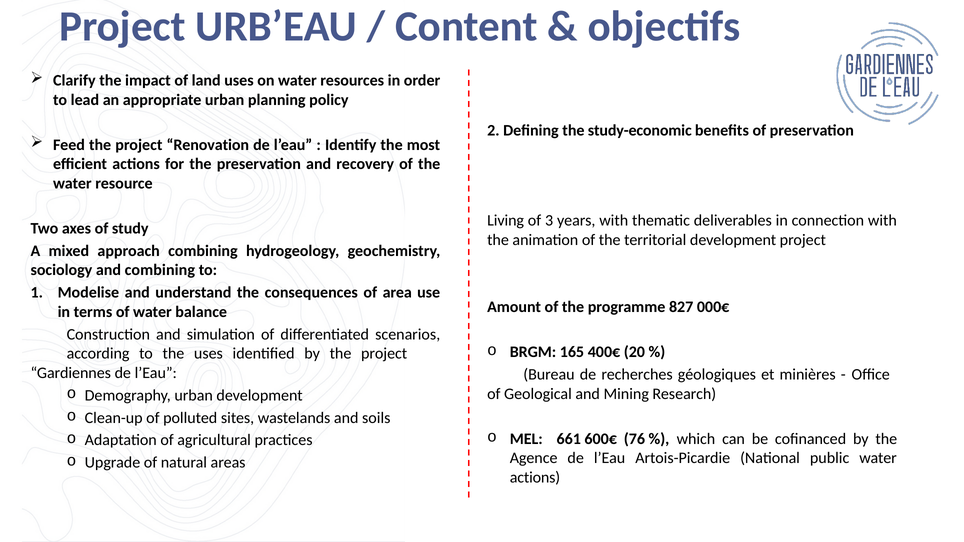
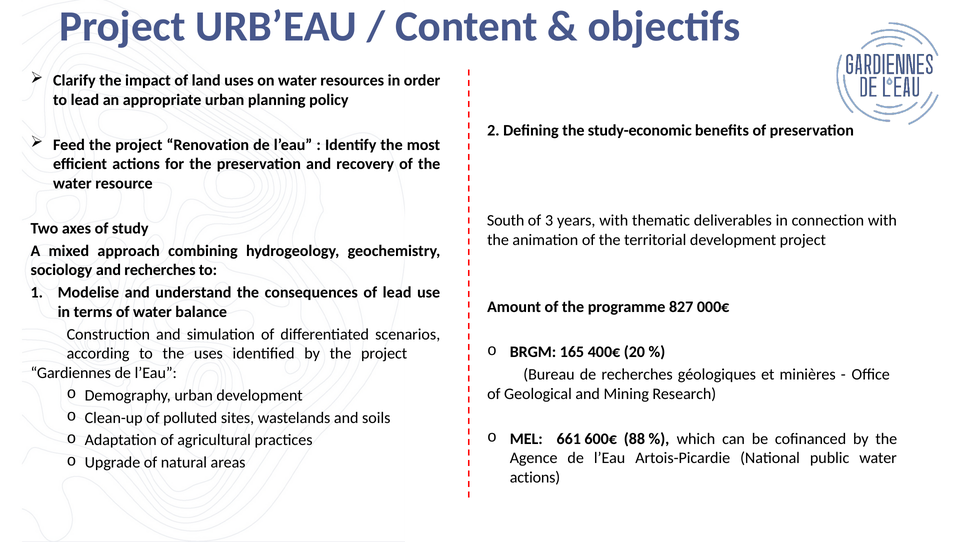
Living: Living -> South
and combining: combining -> recherches
of area: area -> lead
76: 76 -> 88
